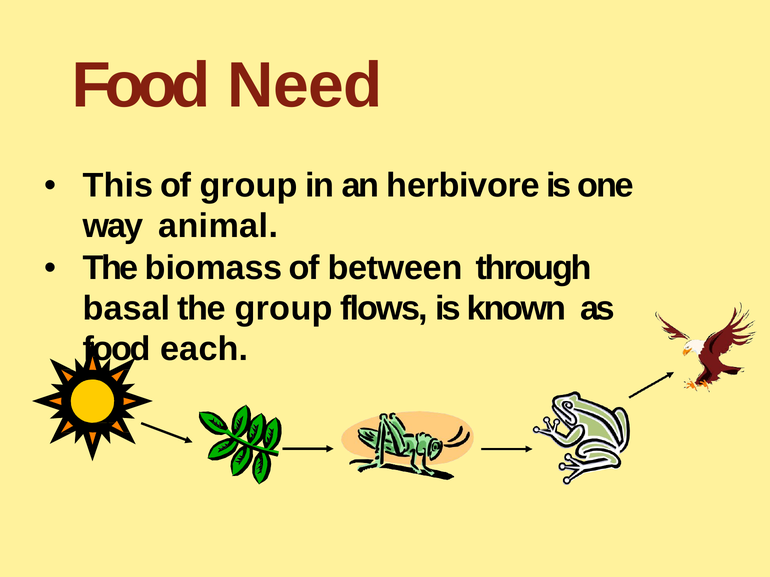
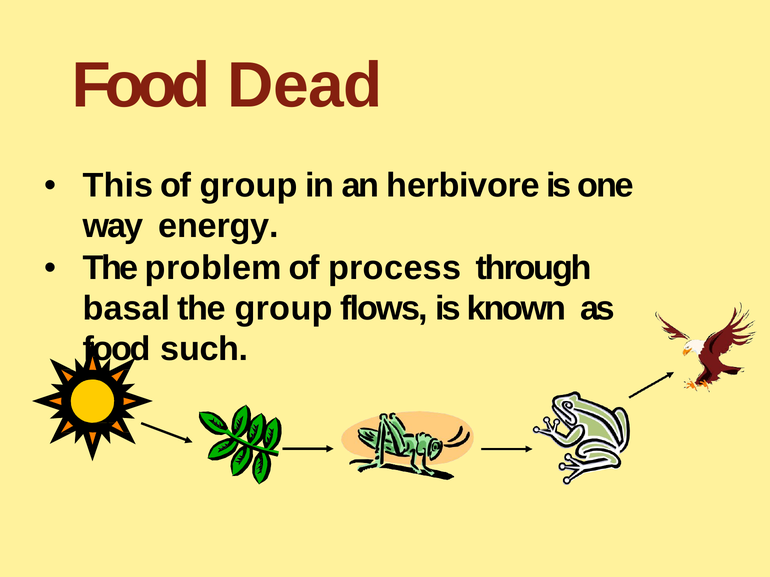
Need: Need -> Dead
animal: animal -> energy
biomass: biomass -> problem
between: between -> process
each: each -> such
